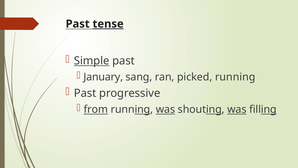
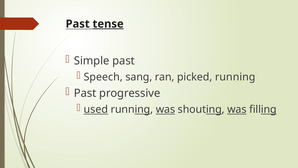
Simple underline: present -> none
January: January -> Speech
from: from -> used
